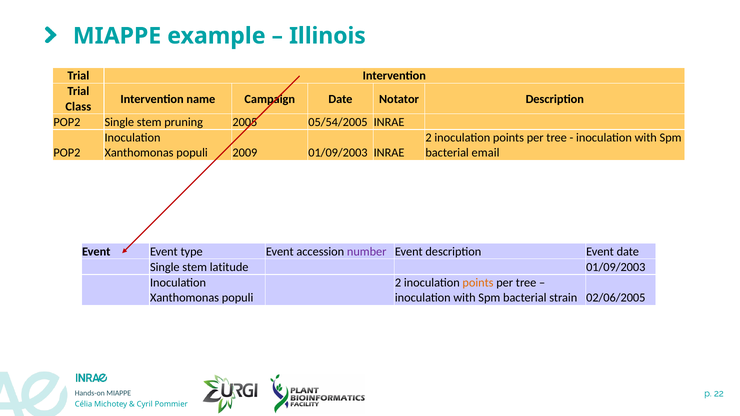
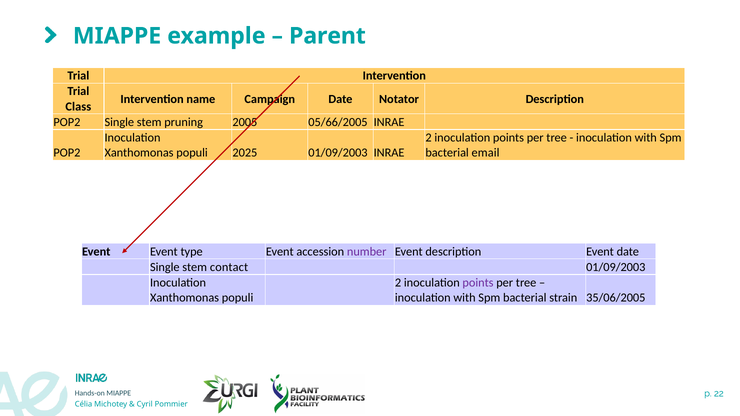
Illinois: Illinois -> Parent
05/54/2005: 05/54/2005 -> 05/66/2005
2009: 2009 -> 2025
latitude: latitude -> contact
points at (478, 283) colour: orange -> purple
02/06/2005: 02/06/2005 -> 35/06/2005
